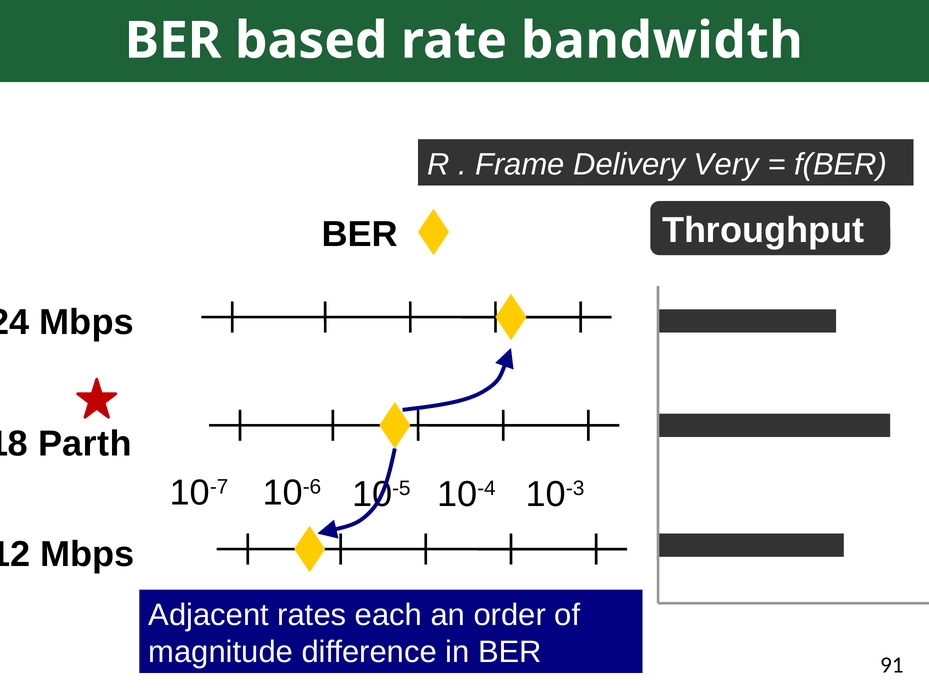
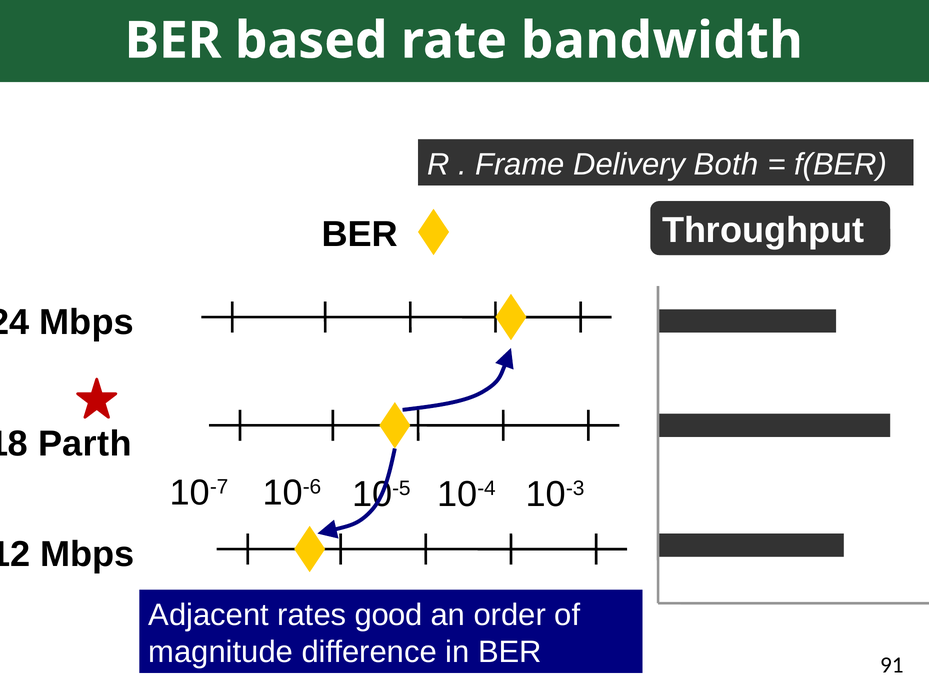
Very: Very -> Both
each: each -> good
